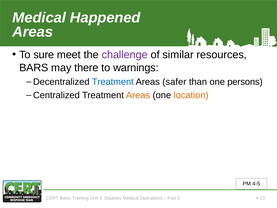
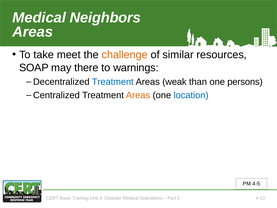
Happened: Happened -> Neighbors
sure: sure -> take
challenge colour: purple -> orange
BARS: BARS -> SOAP
safer: safer -> weak
location colour: orange -> blue
